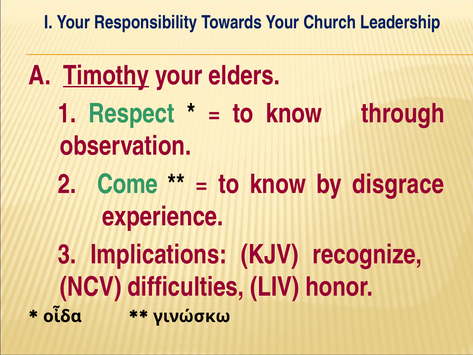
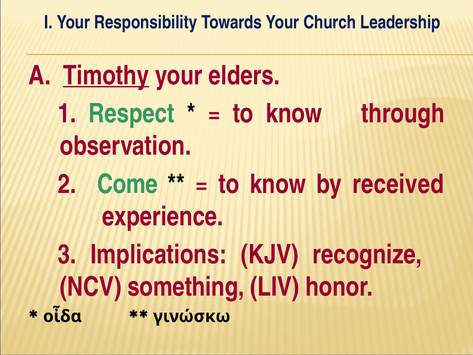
disgrace: disgrace -> received
difficulties: difficulties -> something
